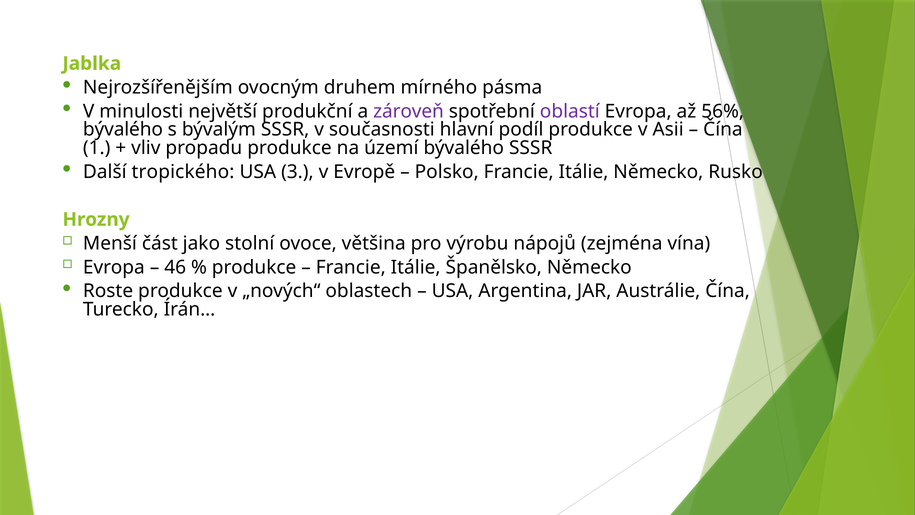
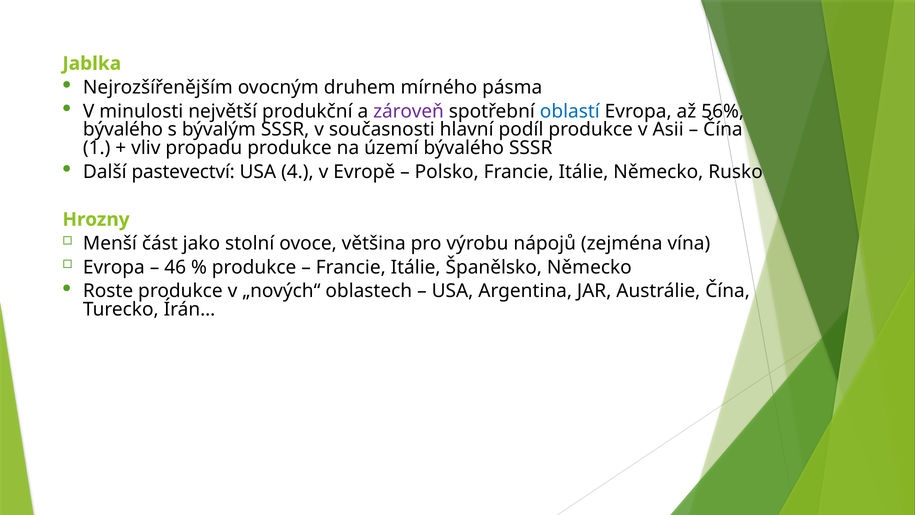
oblastí colour: purple -> blue
tropického: tropického -> pastevectví
3: 3 -> 4
